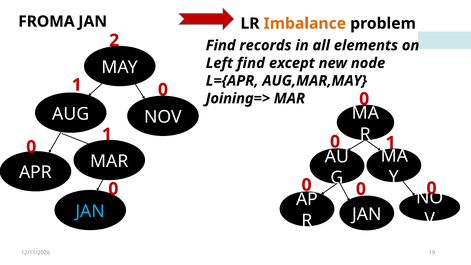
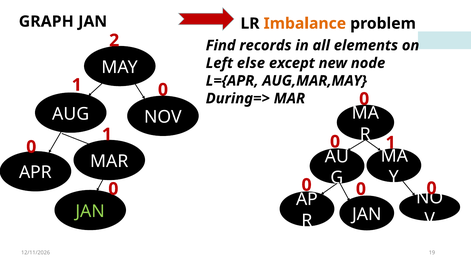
FROMA: FROMA -> GRAPH
Left find: find -> else
Joining=>: Joining=> -> During=>
JAN at (90, 211) colour: light blue -> light green
